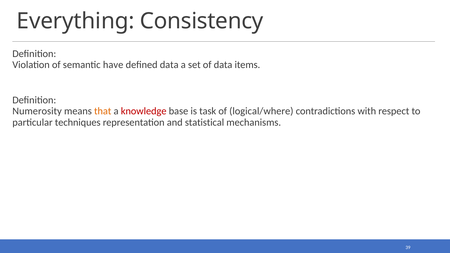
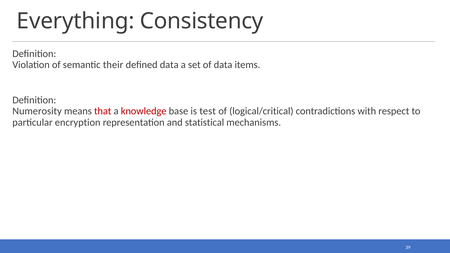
have: have -> their
that colour: orange -> red
task: task -> test
logical/where: logical/where -> logical/critical
techniques: techniques -> encryption
